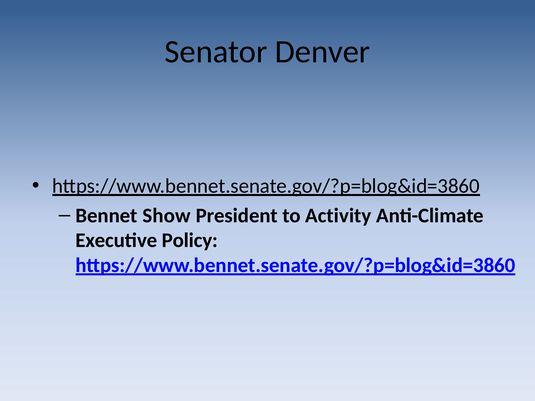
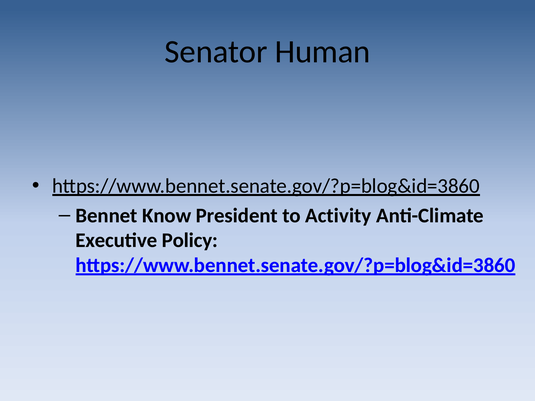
Denver: Denver -> Human
Show: Show -> Know
